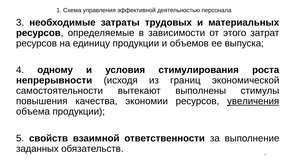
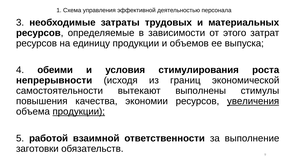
одному: одному -> обеими
продукции at (79, 112) underline: none -> present
свойств: свойств -> работой
заданных: заданных -> заготовки
